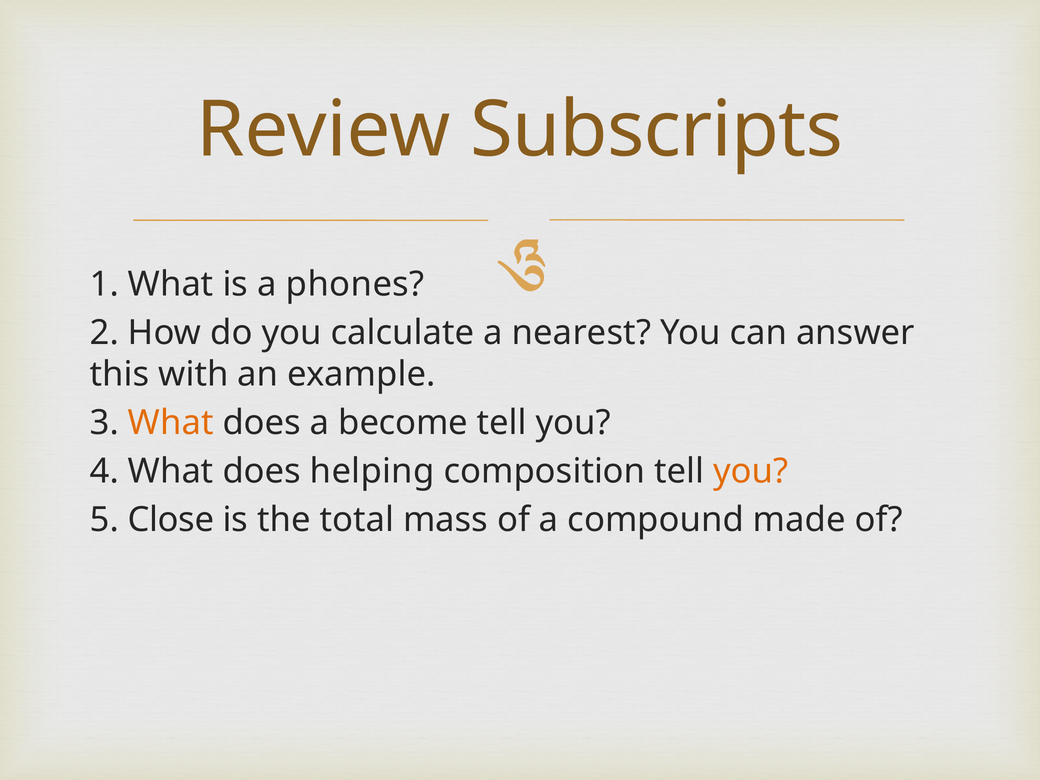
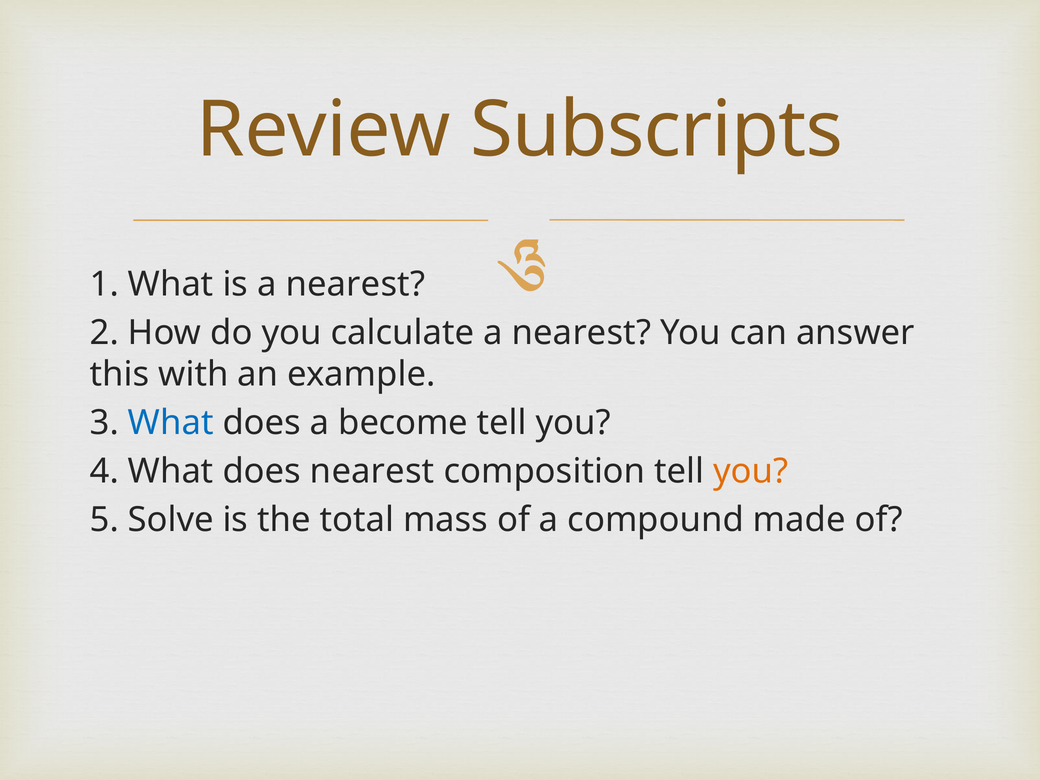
is a phones: phones -> nearest
What at (171, 423) colour: orange -> blue
does helping: helping -> nearest
Close: Close -> Solve
